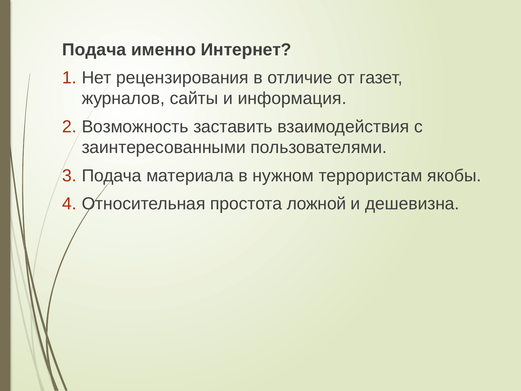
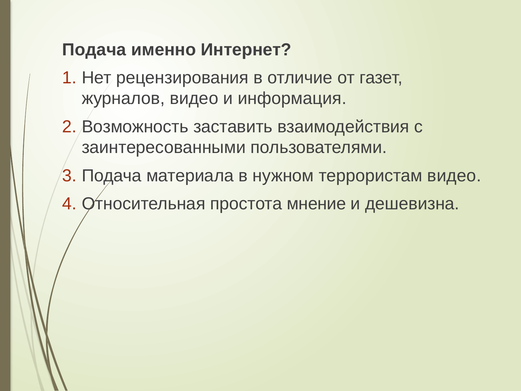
журналов сайты: сайты -> видео
террористам якобы: якобы -> видео
ложной: ложной -> мнение
